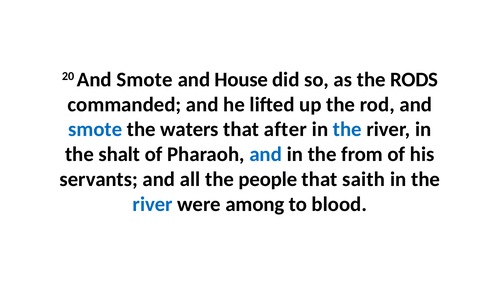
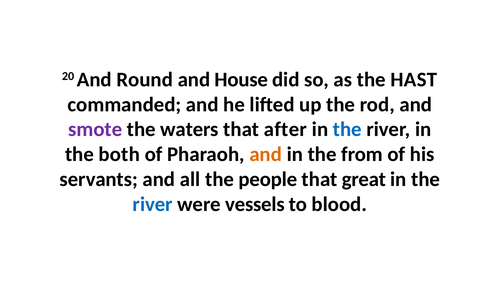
20 And Smote: Smote -> Round
RODS: RODS -> HAST
smote at (95, 130) colour: blue -> purple
shalt: shalt -> both
and at (266, 155) colour: blue -> orange
saith: saith -> great
among: among -> vessels
